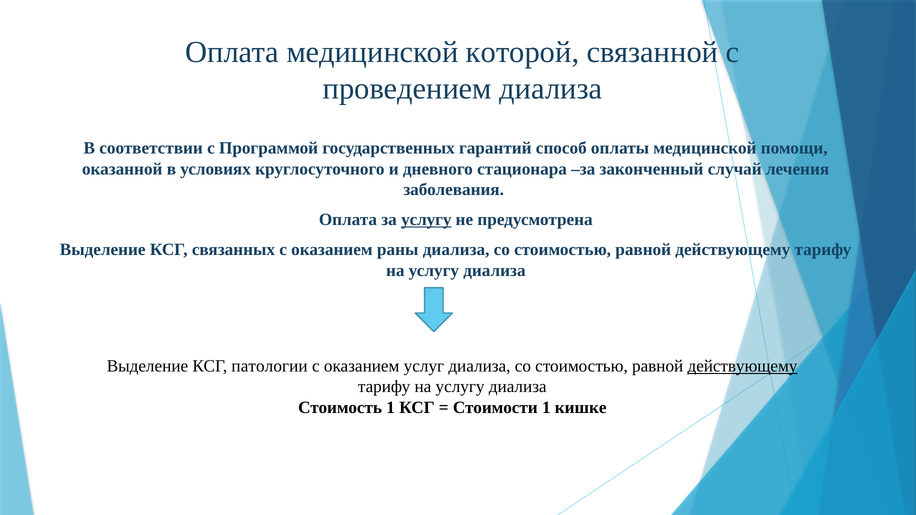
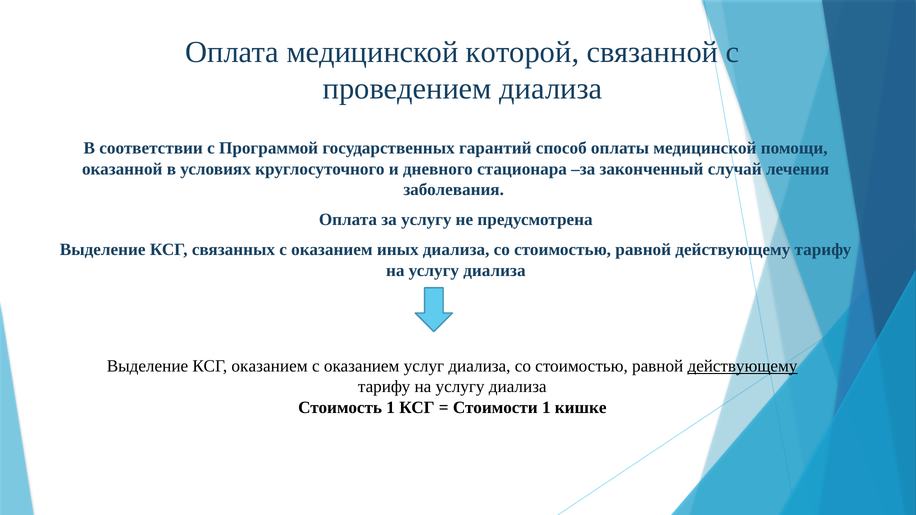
услугу at (426, 220) underline: present -> none
раны: раны -> иных
КСГ патологии: патологии -> оказанием
